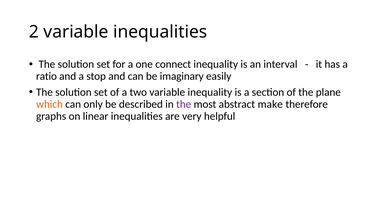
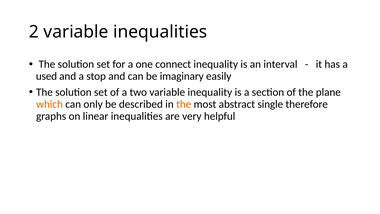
ratio: ratio -> used
the at (184, 104) colour: purple -> orange
make: make -> single
